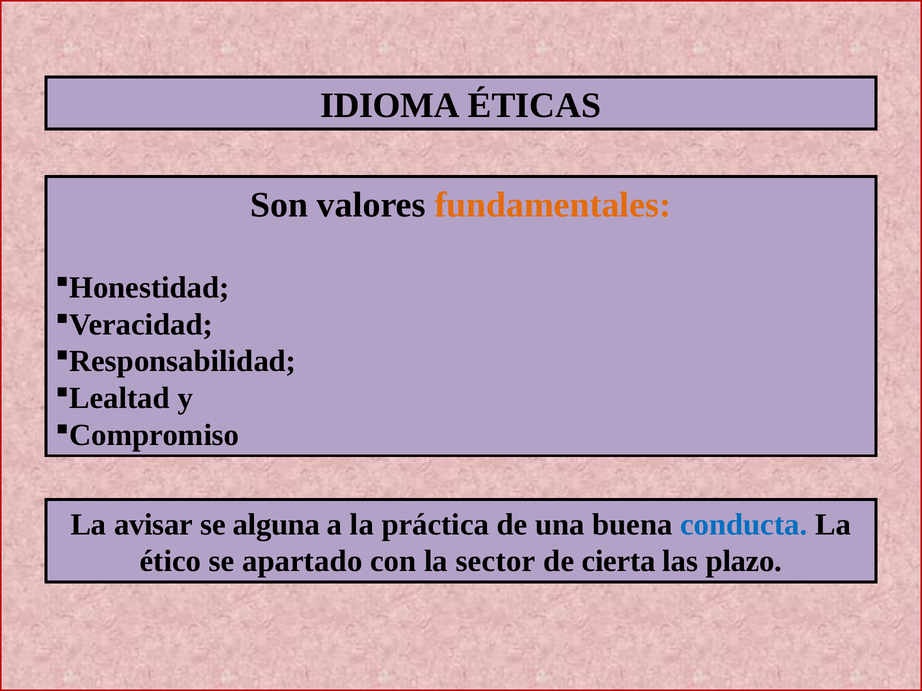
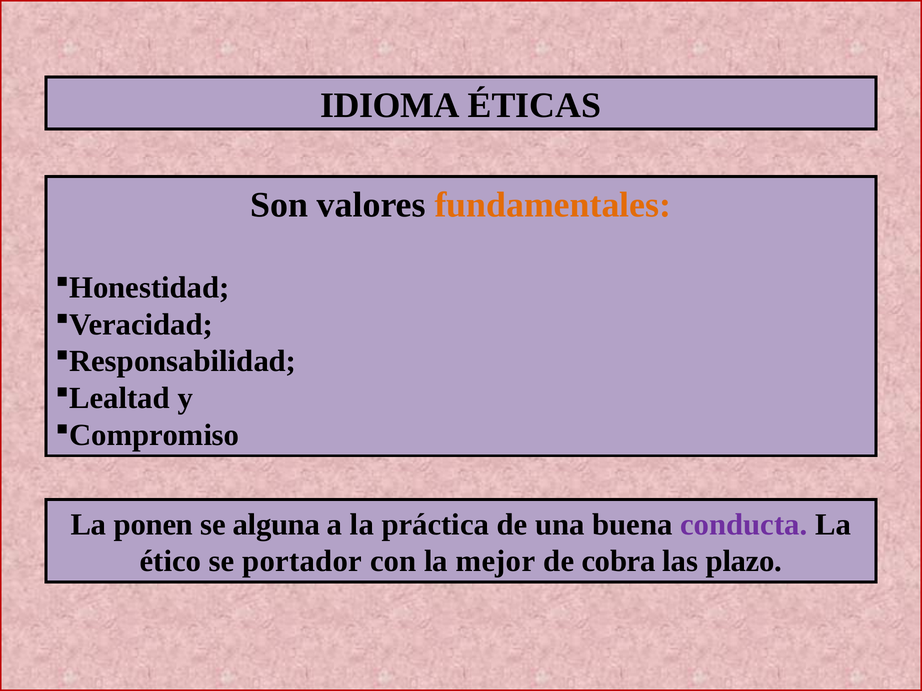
avisar: avisar -> ponen
conducta colour: blue -> purple
apartado: apartado -> portador
sector: sector -> mejor
cierta: cierta -> cobra
